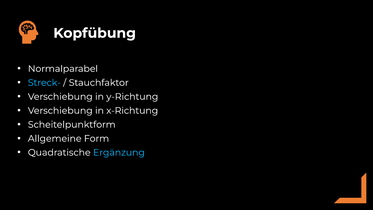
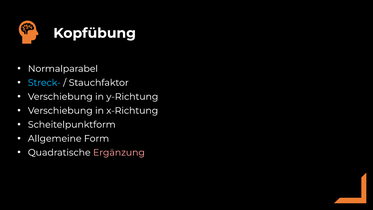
Ergänzung colour: light blue -> pink
